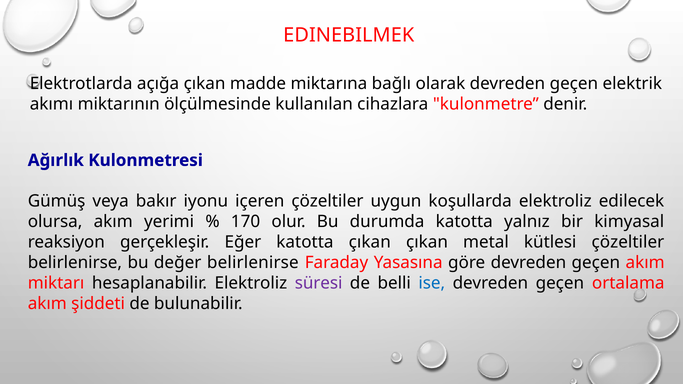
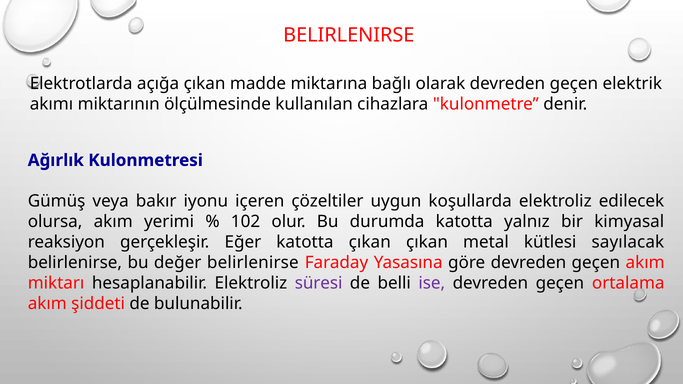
EDINEBILMEK at (349, 35): EDINEBILMEK -> BELIRLENIRSE
170: 170 -> 102
kütlesi çözeltiler: çözeltiler -> sayılacak
ise colour: blue -> purple
